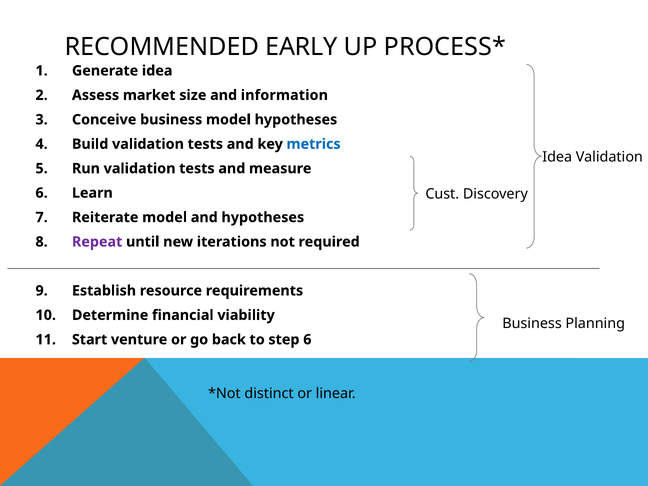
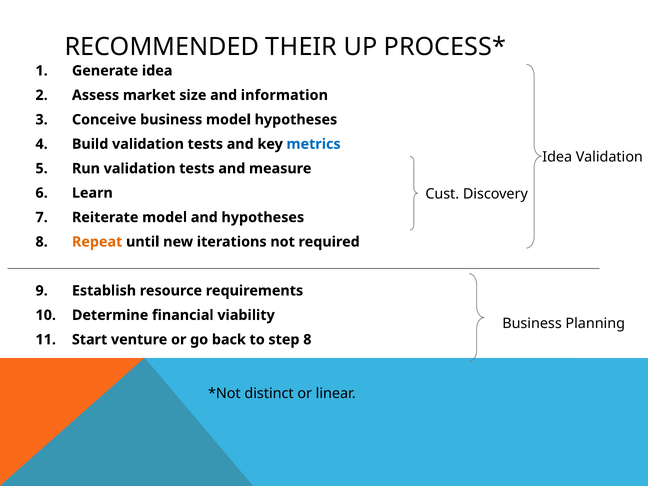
EARLY: EARLY -> THEIR
Repeat colour: purple -> orange
step 6: 6 -> 8
